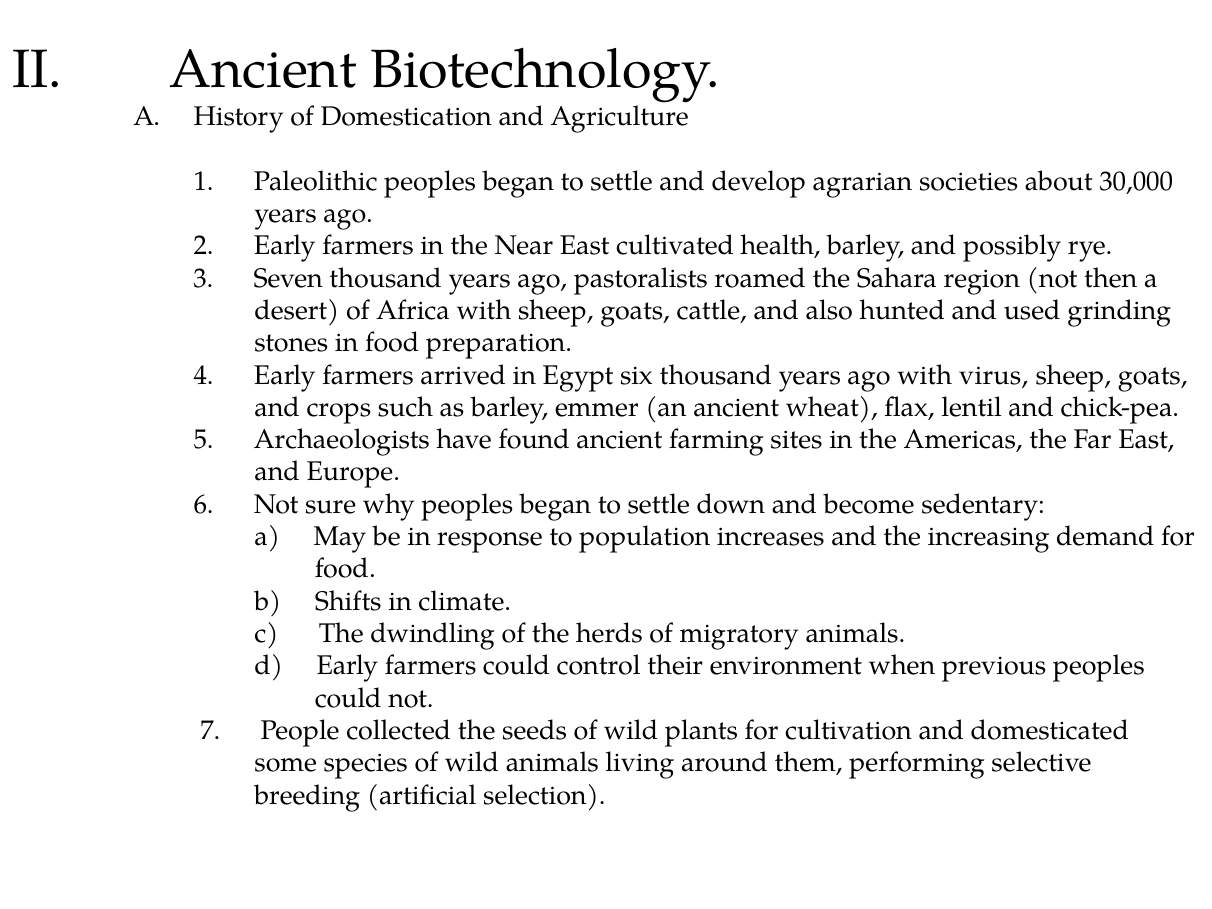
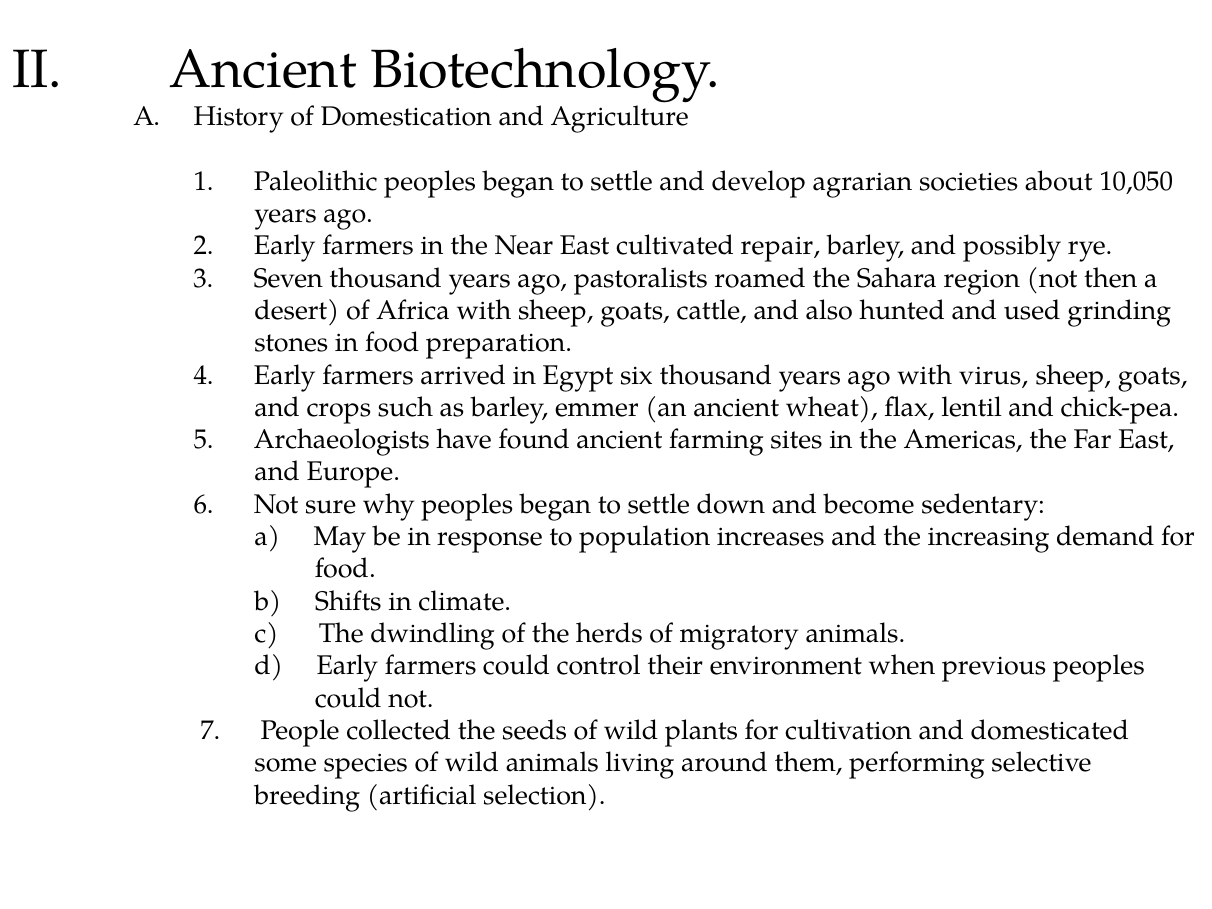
30,000: 30,000 -> 10,050
health: health -> repair
